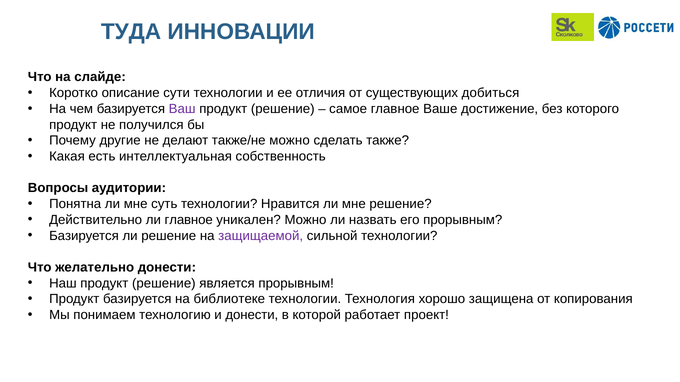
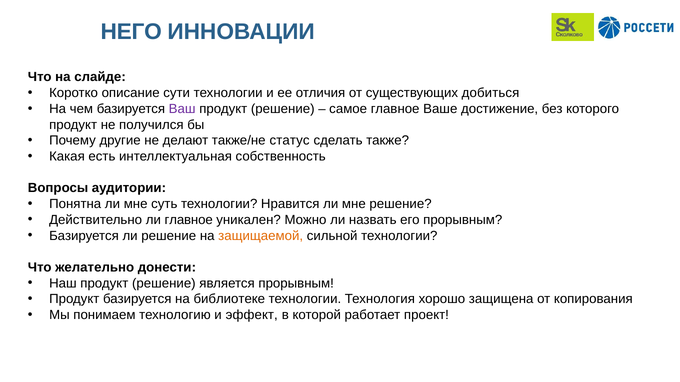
ТУДА: ТУДА -> НЕГО
также/не можно: можно -> статус
защищаемой colour: purple -> orange
и донести: донести -> эффект
